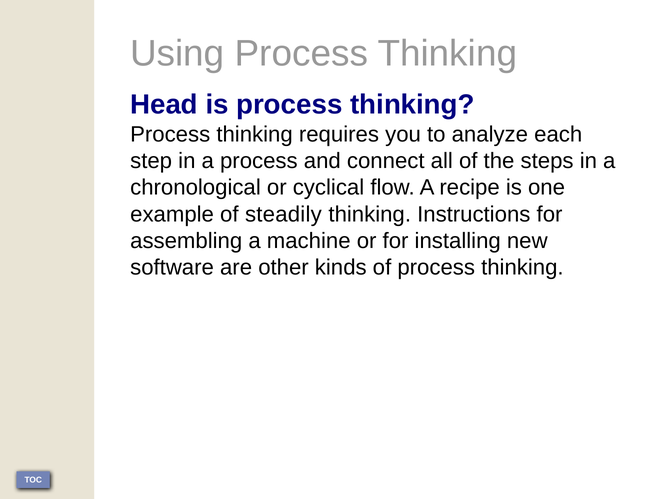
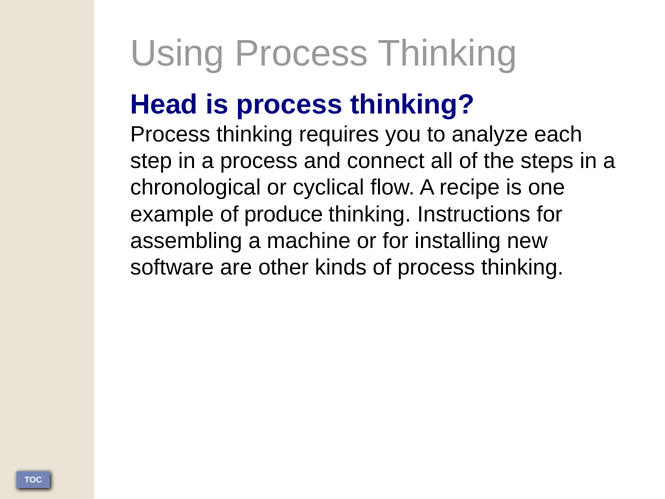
steadily: steadily -> produce
